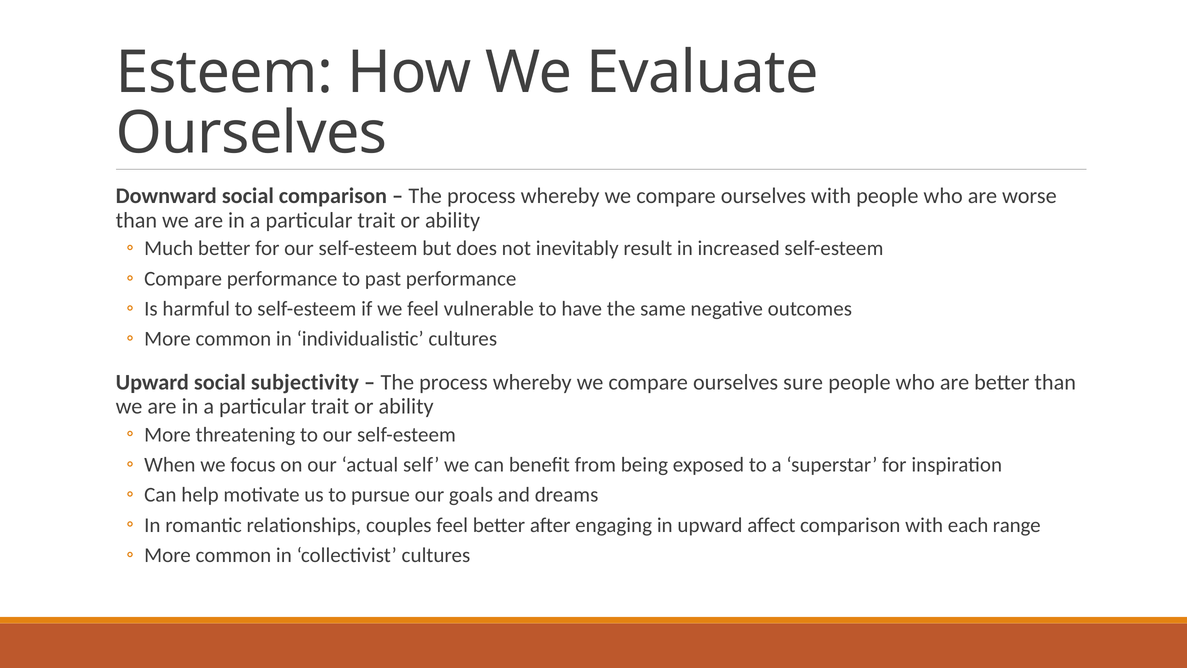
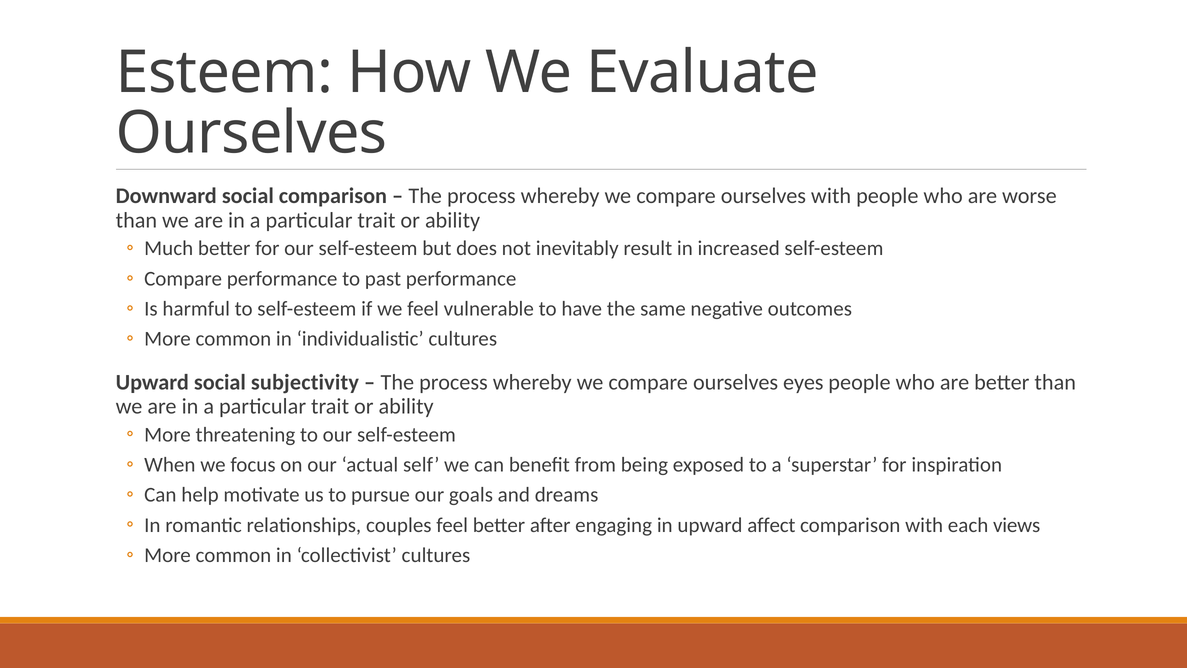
sure: sure -> eyes
range: range -> views
